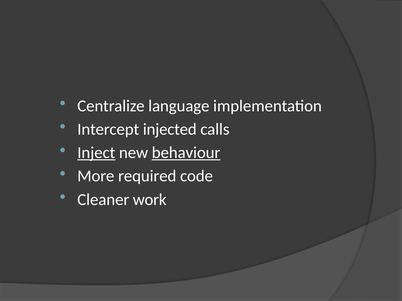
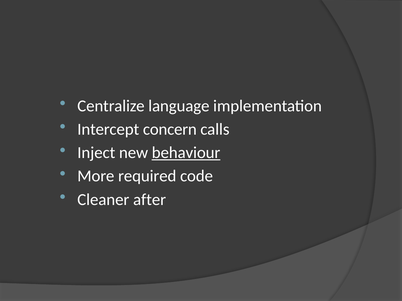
injected: injected -> concern
Inject underline: present -> none
work: work -> after
